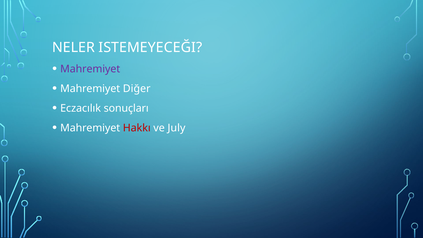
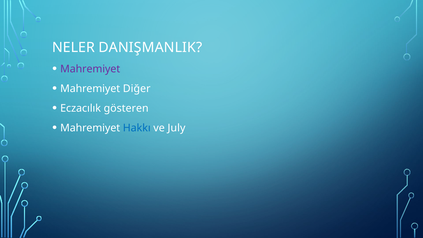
ISTEMEYECEĞI: ISTEMEYECEĞI -> DANIŞMANLIK
sonuçları: sonuçları -> gösteren
Hakkı colour: red -> blue
